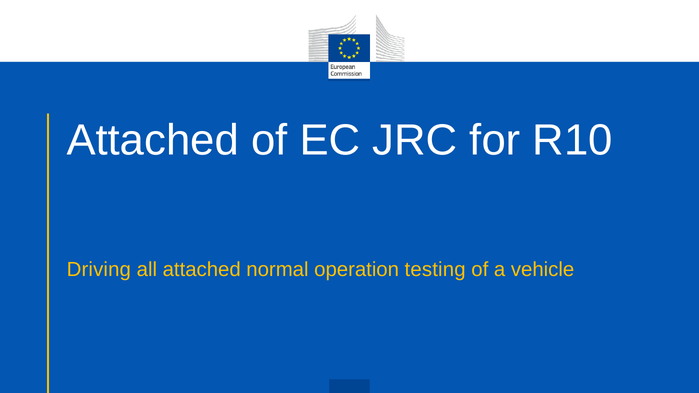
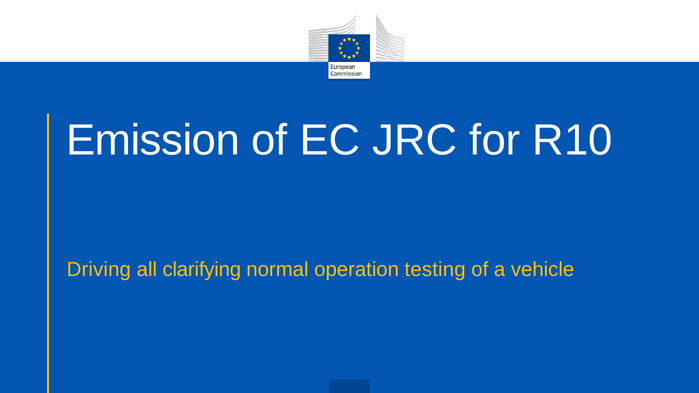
Attached at (153, 140): Attached -> Emission
all attached: attached -> clarifying
